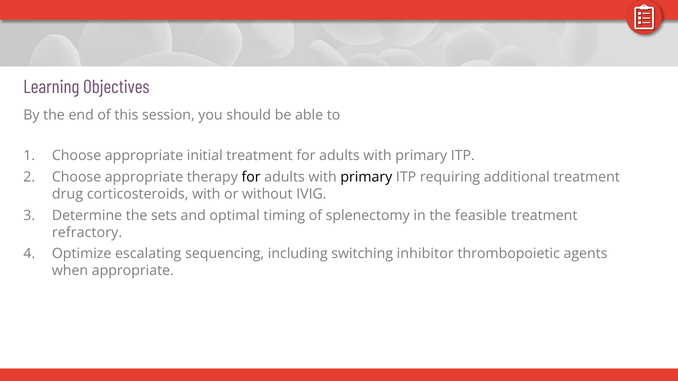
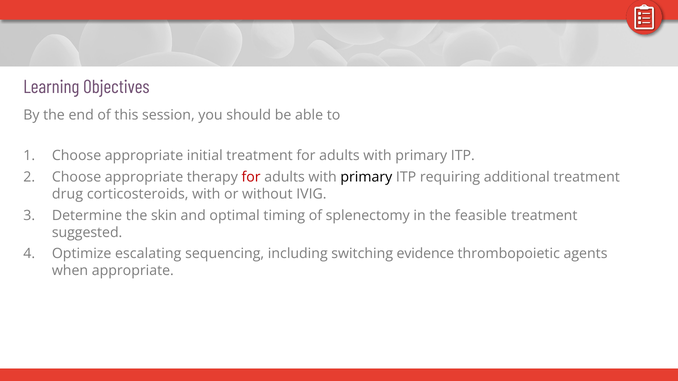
for at (251, 177) colour: black -> red
sets: sets -> skin
refractory: refractory -> suggested
inhibitor: inhibitor -> evidence
